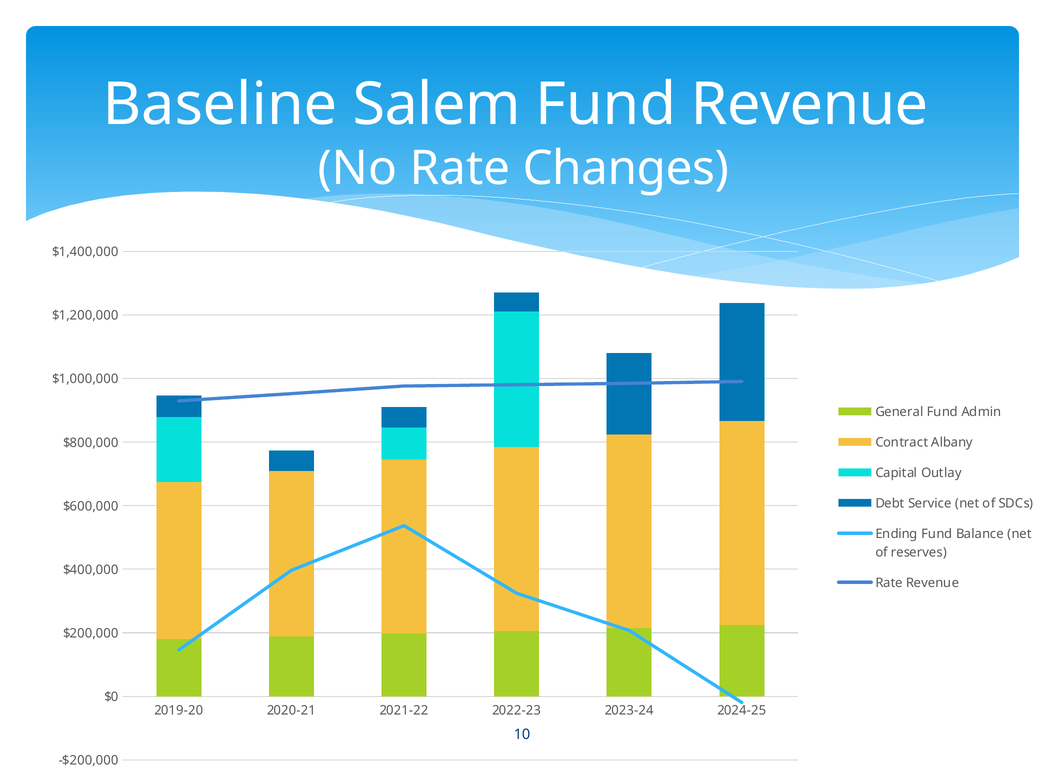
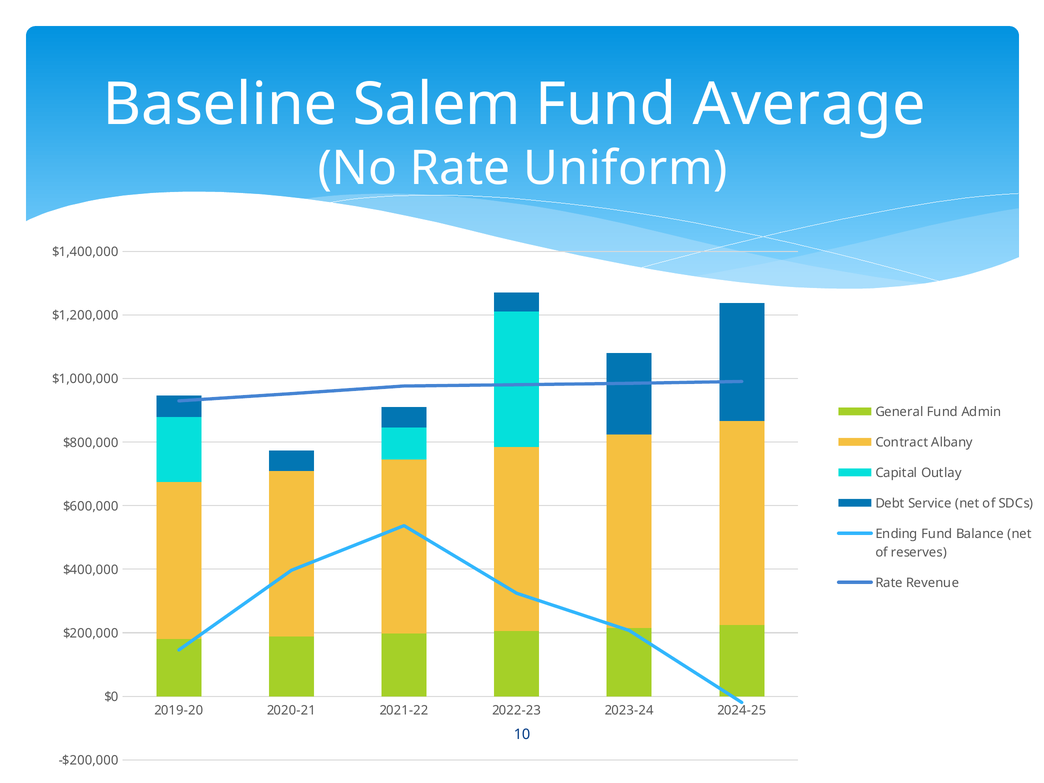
Fund Revenue: Revenue -> Average
Changes: Changes -> Uniform
